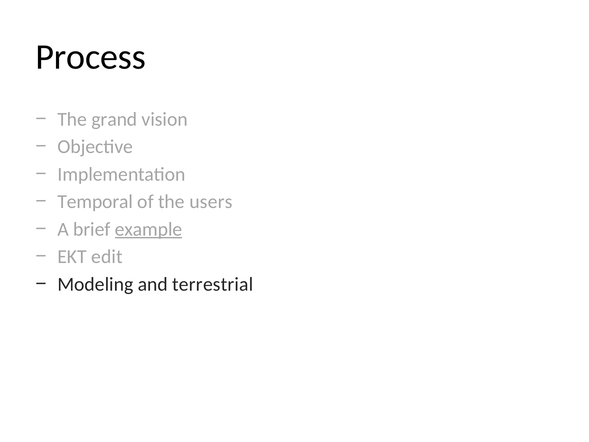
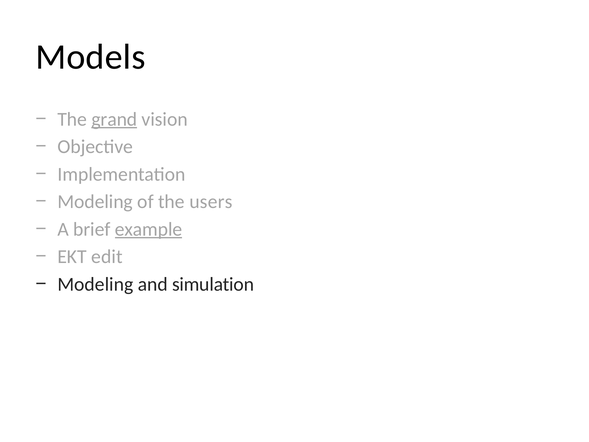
Process: Process -> Models
grand underline: none -> present
Temporal at (95, 202): Temporal -> Modeling
terrestrial: terrestrial -> simulation
